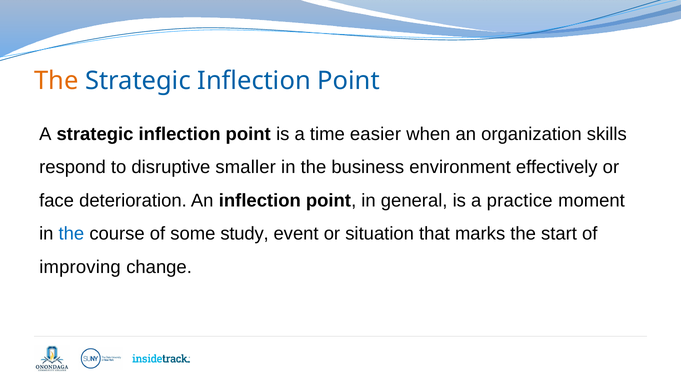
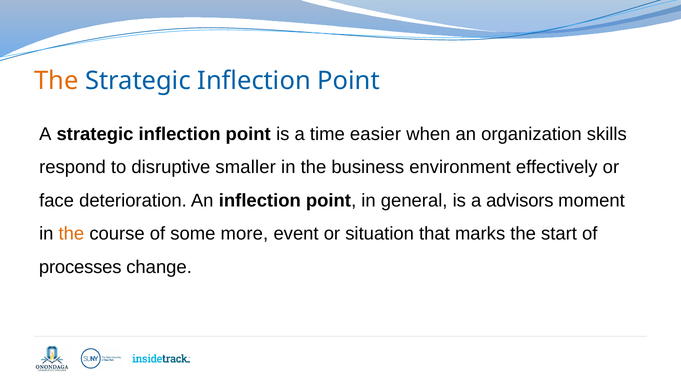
practice: practice -> advisors
the at (71, 234) colour: blue -> orange
study: study -> more
improving: improving -> processes
